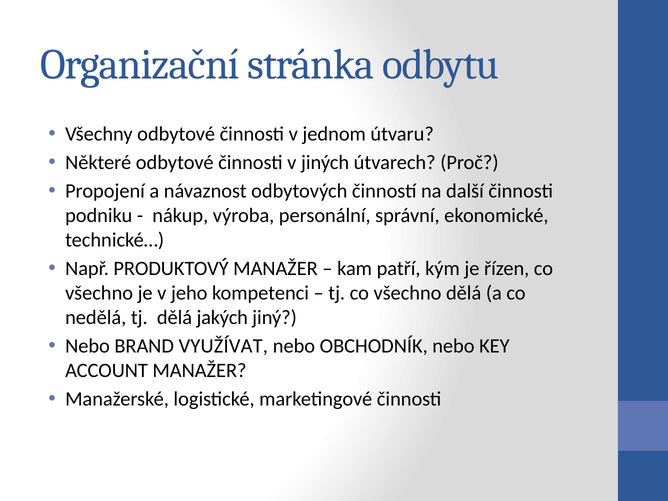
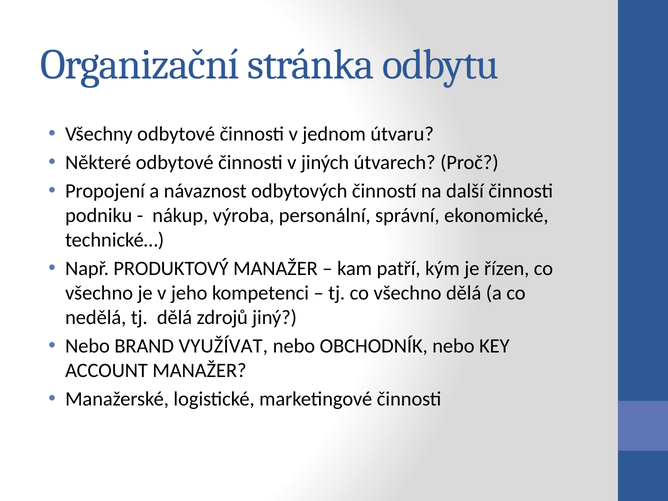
jakých: jakých -> zdrojů
